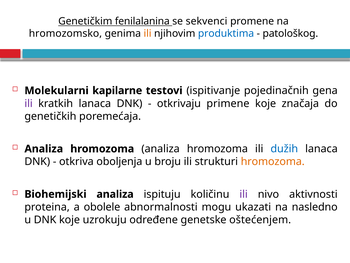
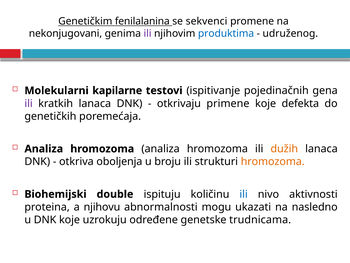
hromozomsko: hromozomsko -> nekonjugovani
ili at (148, 33) colour: orange -> purple
patološkog: patološkog -> udruženog
značaja: značaja -> defekta
dužih colour: blue -> orange
Biohemijski analiza: analiza -> double
ili at (244, 194) colour: purple -> blue
obolele: obolele -> njihovu
oštećenjem: oštećenjem -> trudnicama
